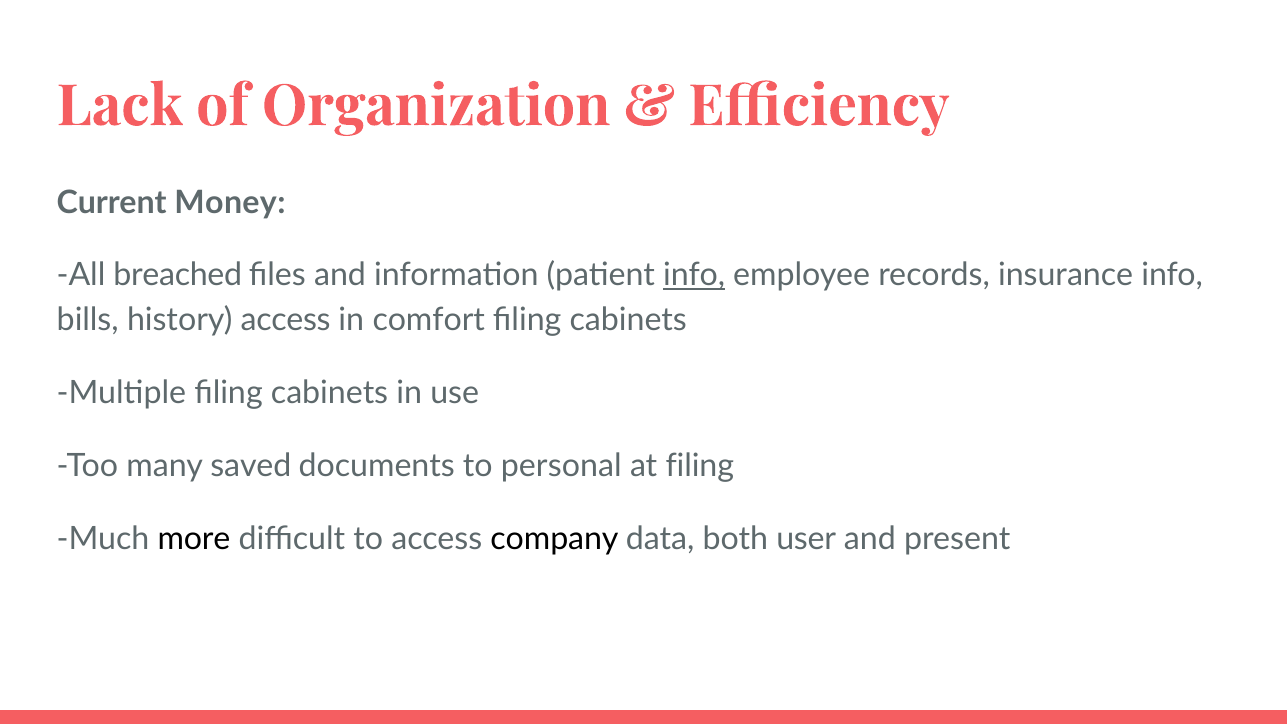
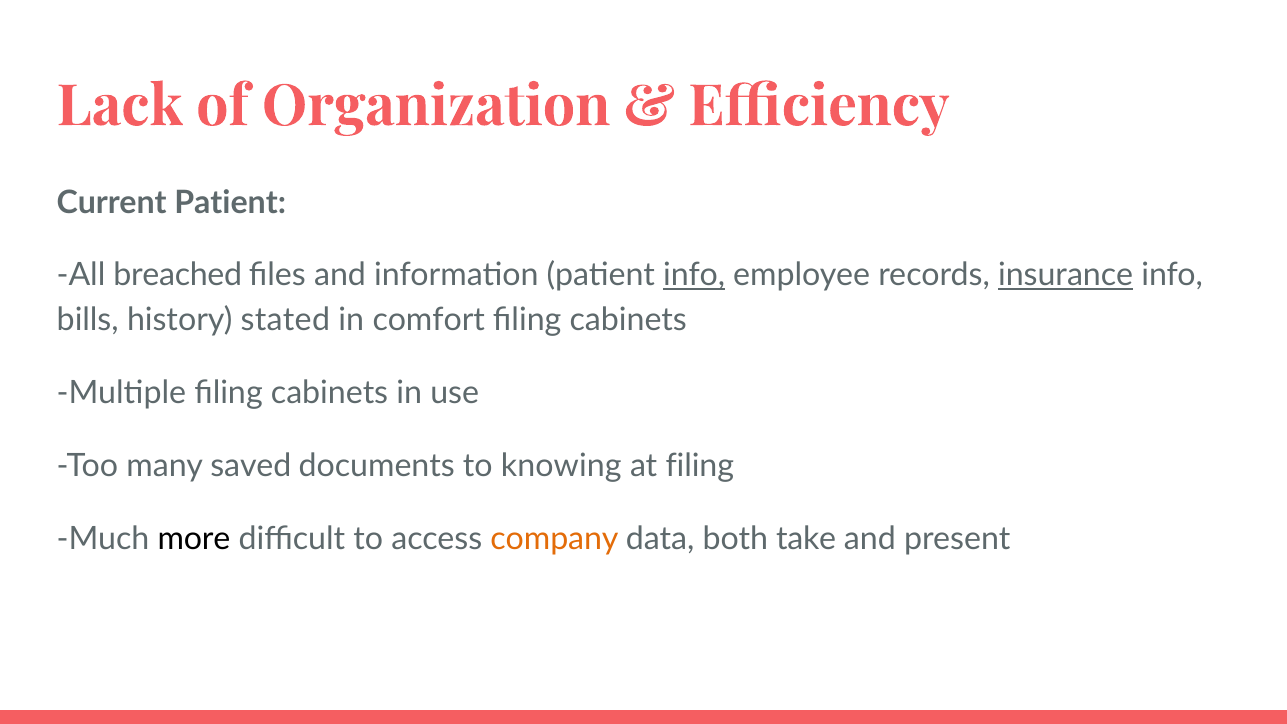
Current Money: Money -> Patient
insurance underline: none -> present
history access: access -> stated
personal: personal -> knowing
company colour: black -> orange
user: user -> take
